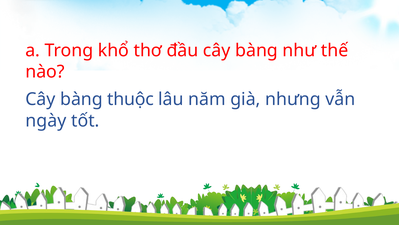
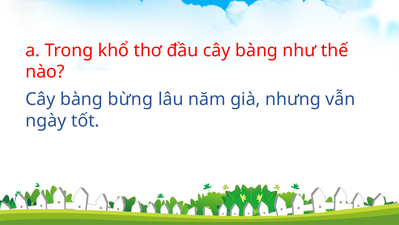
thuộc: thuộc -> bừng
